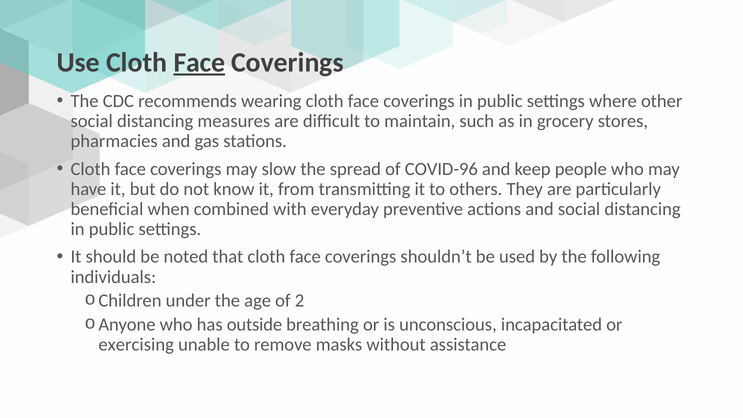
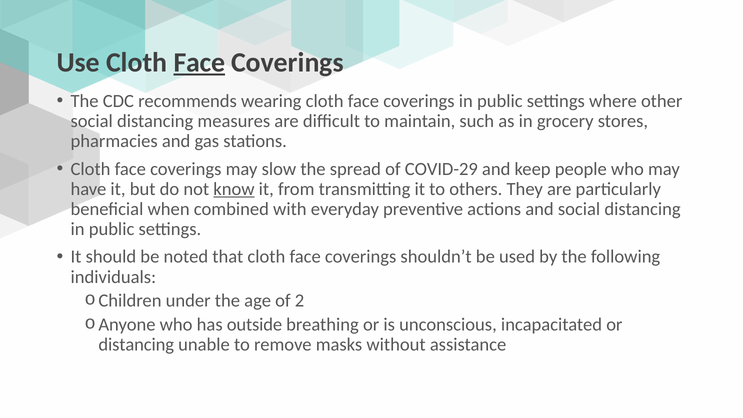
COVID-96: COVID-96 -> COVID-29
know underline: none -> present
exercising at (136, 345): exercising -> distancing
